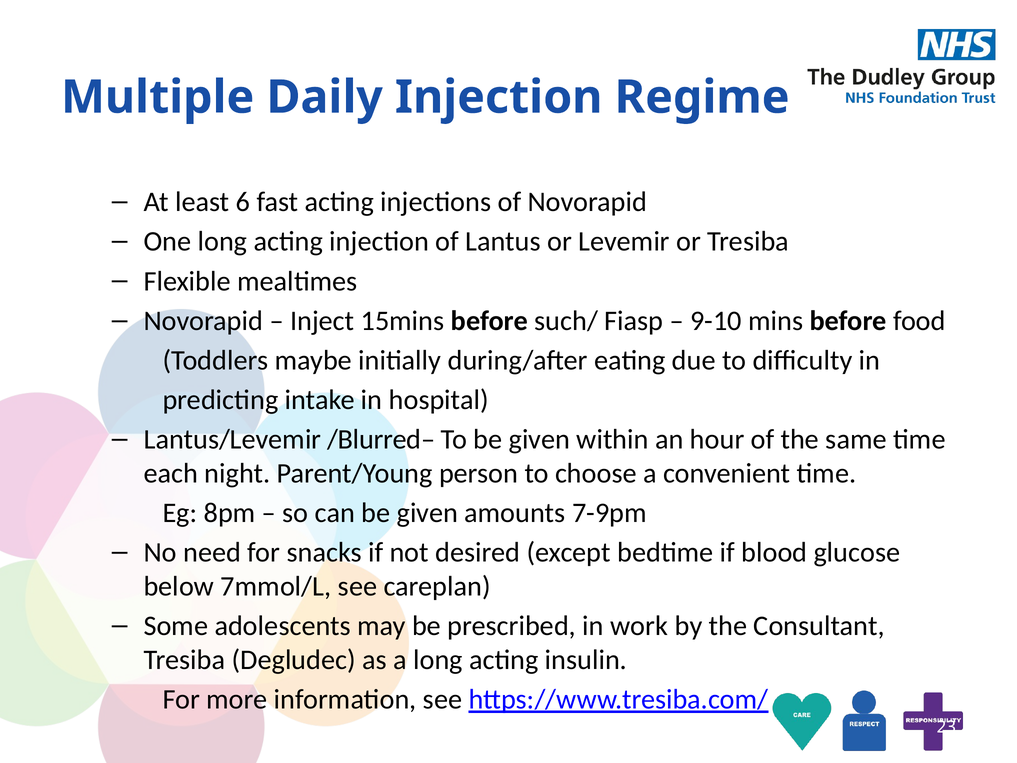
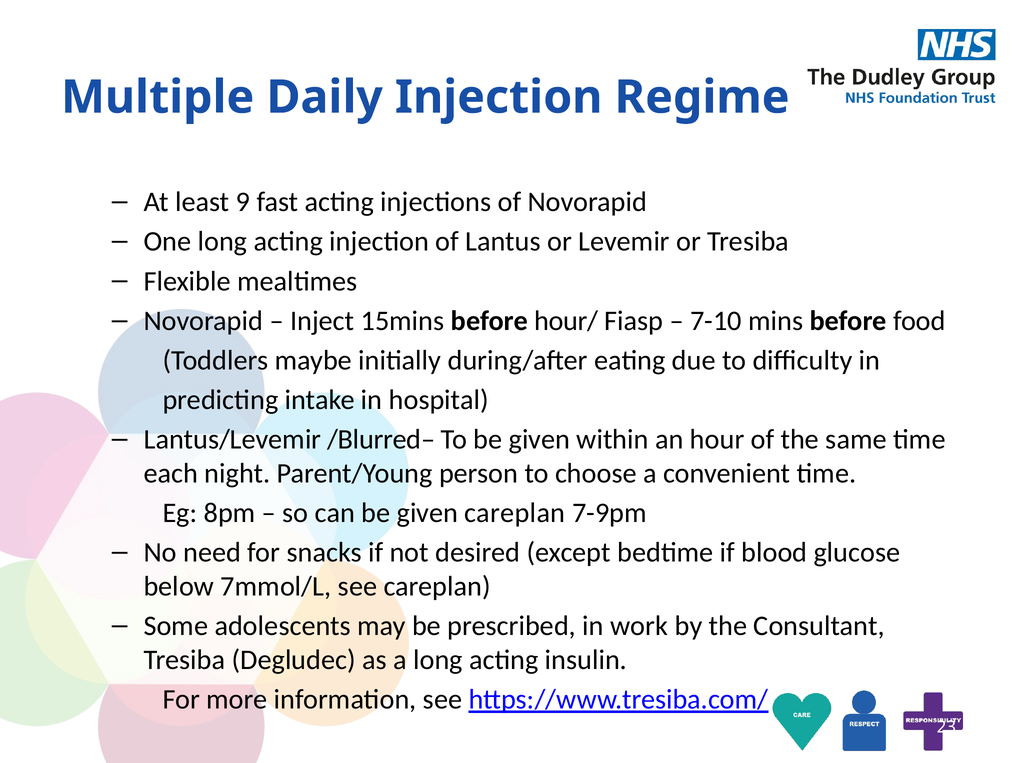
6: 6 -> 9
such/: such/ -> hour/
9-10: 9-10 -> 7-10
given amounts: amounts -> careplan
